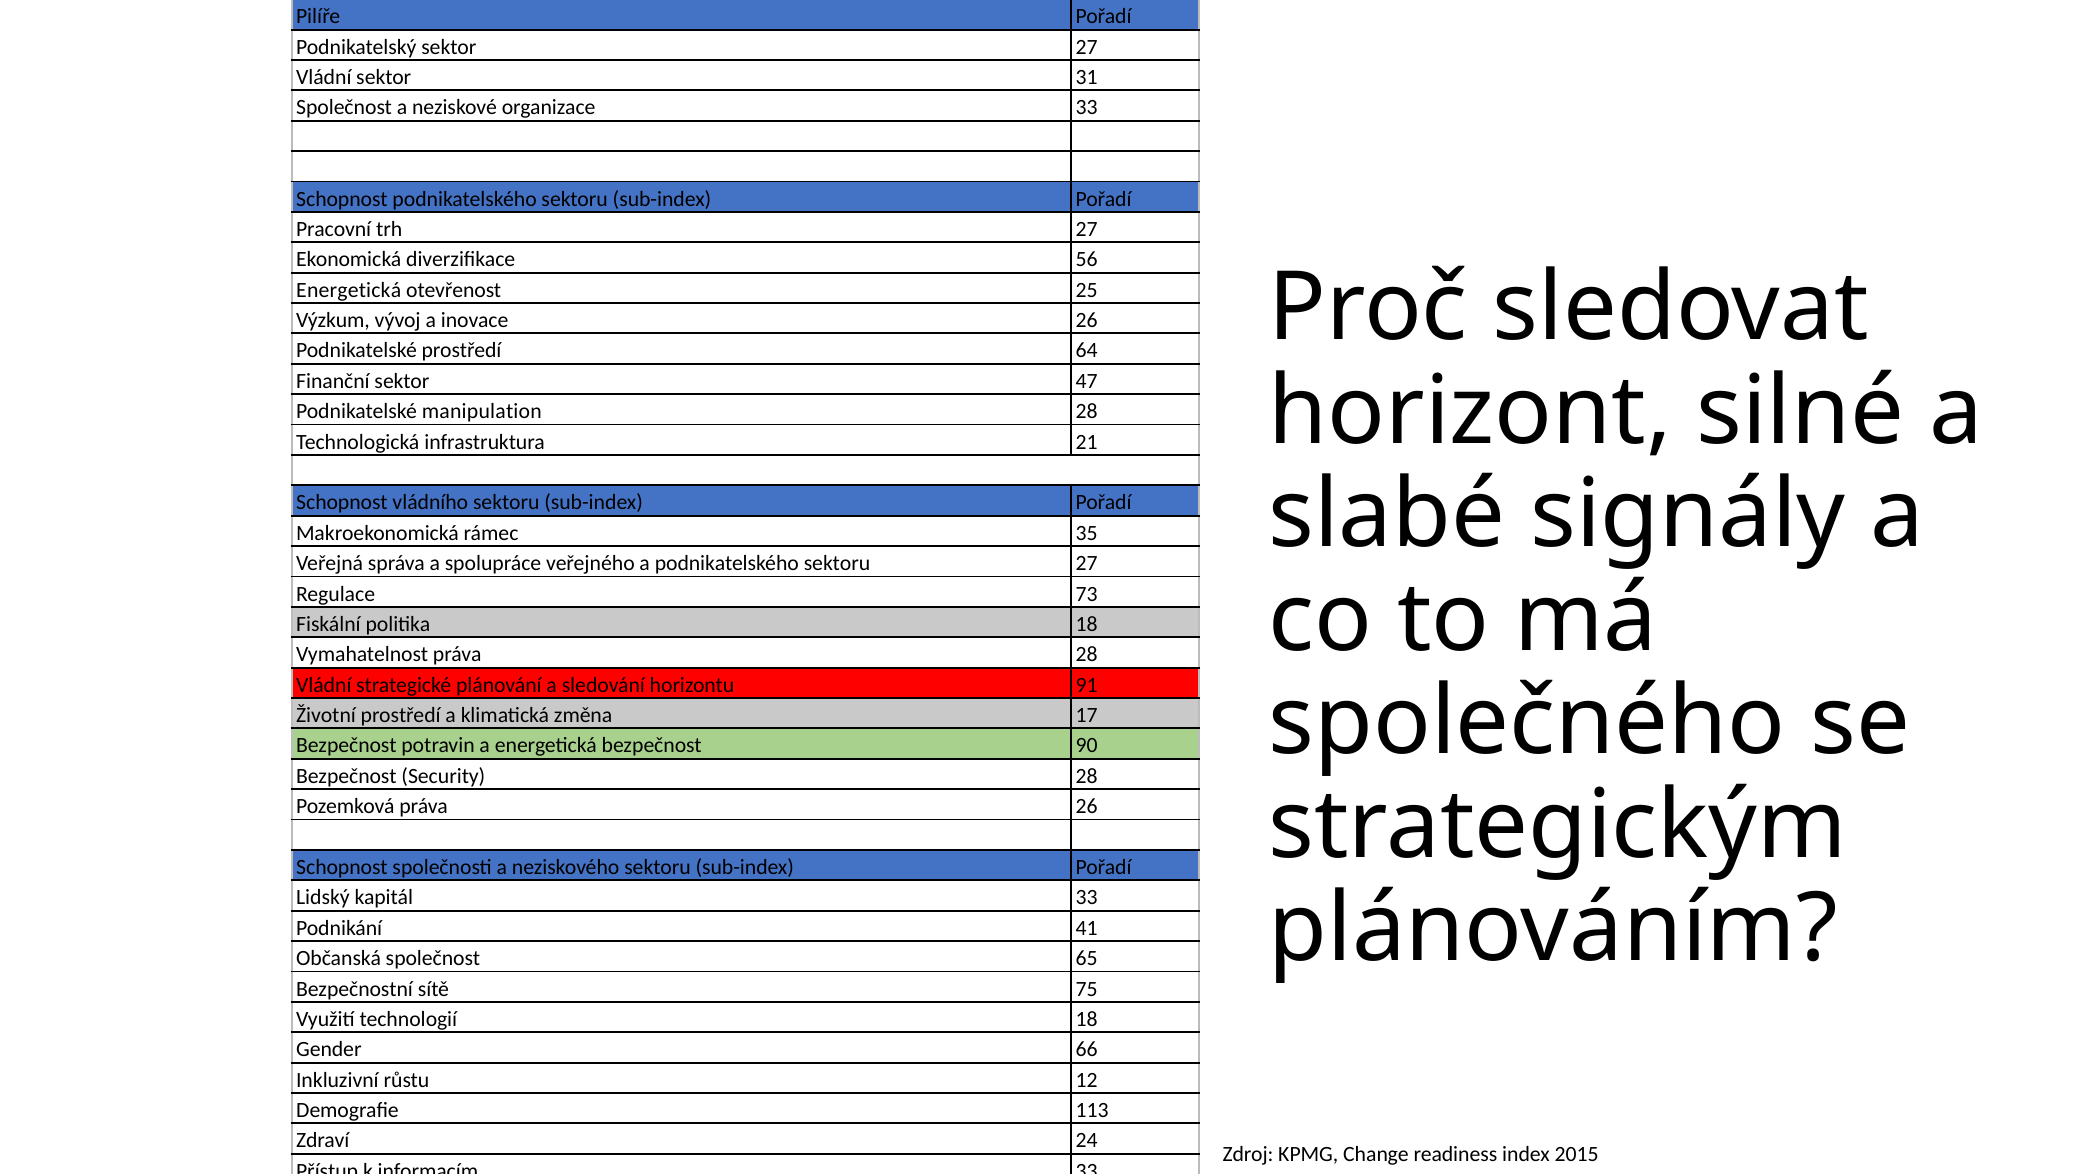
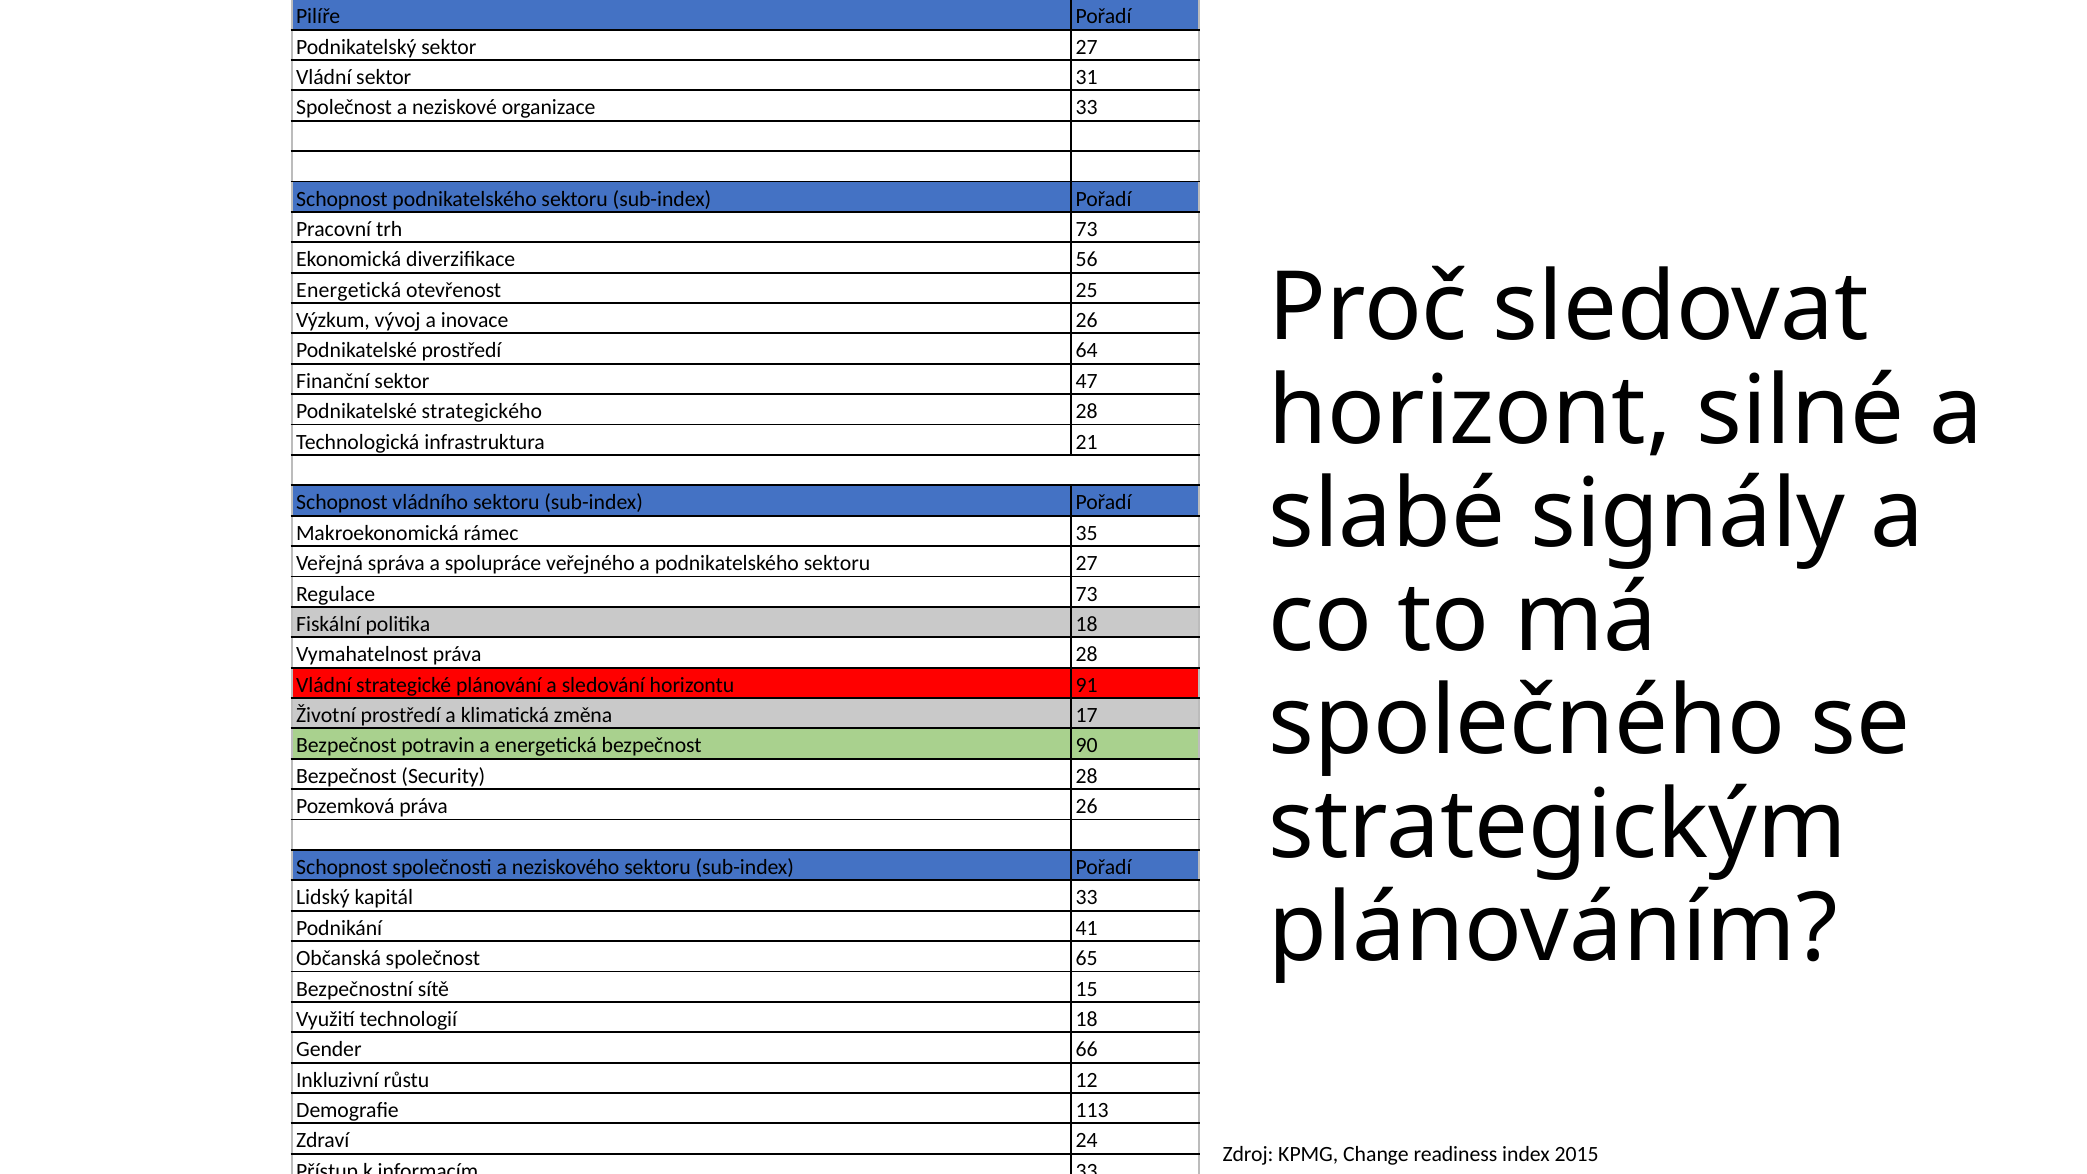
trh 27: 27 -> 73
manipulation: manipulation -> strategického
75: 75 -> 15
